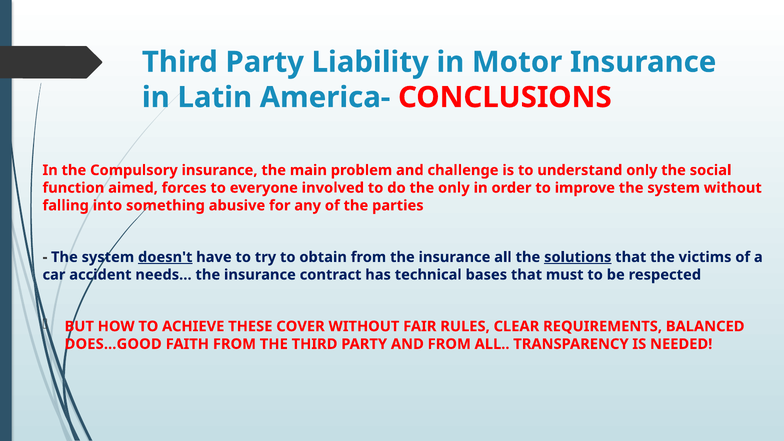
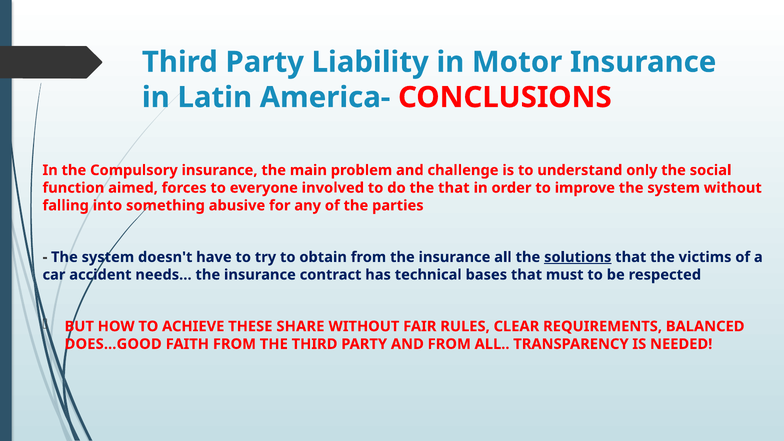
the only: only -> that
doesn't underline: present -> none
COVER: COVER -> SHARE
